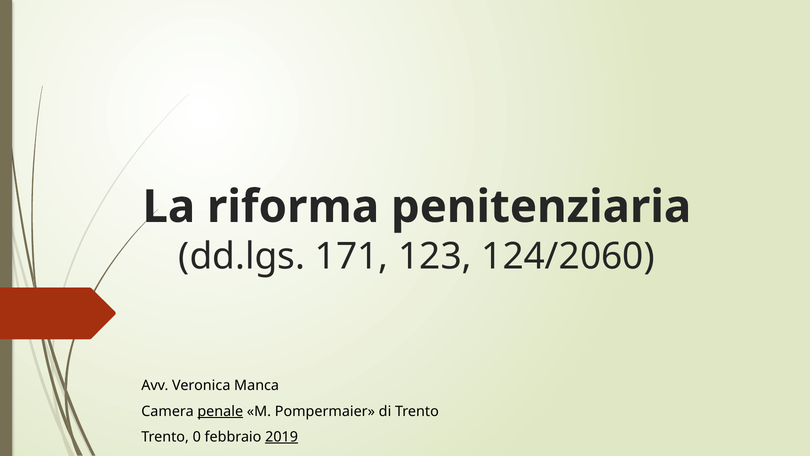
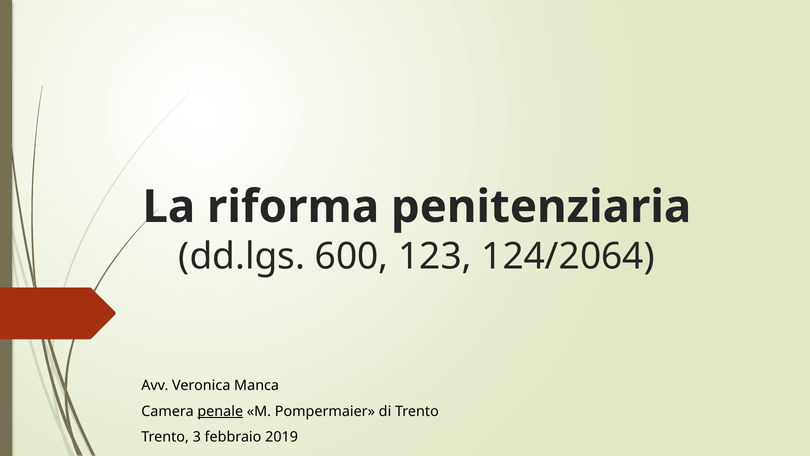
171: 171 -> 600
124/2060: 124/2060 -> 124/2064
0: 0 -> 3
2019 underline: present -> none
